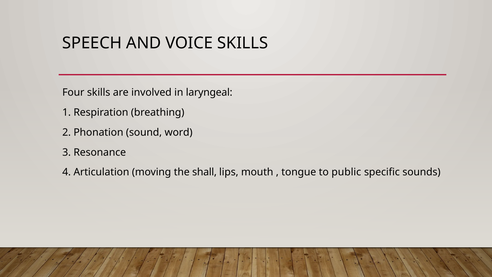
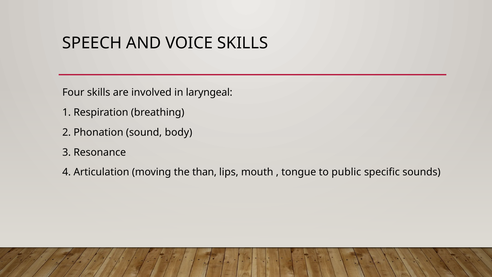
word: word -> body
shall: shall -> than
